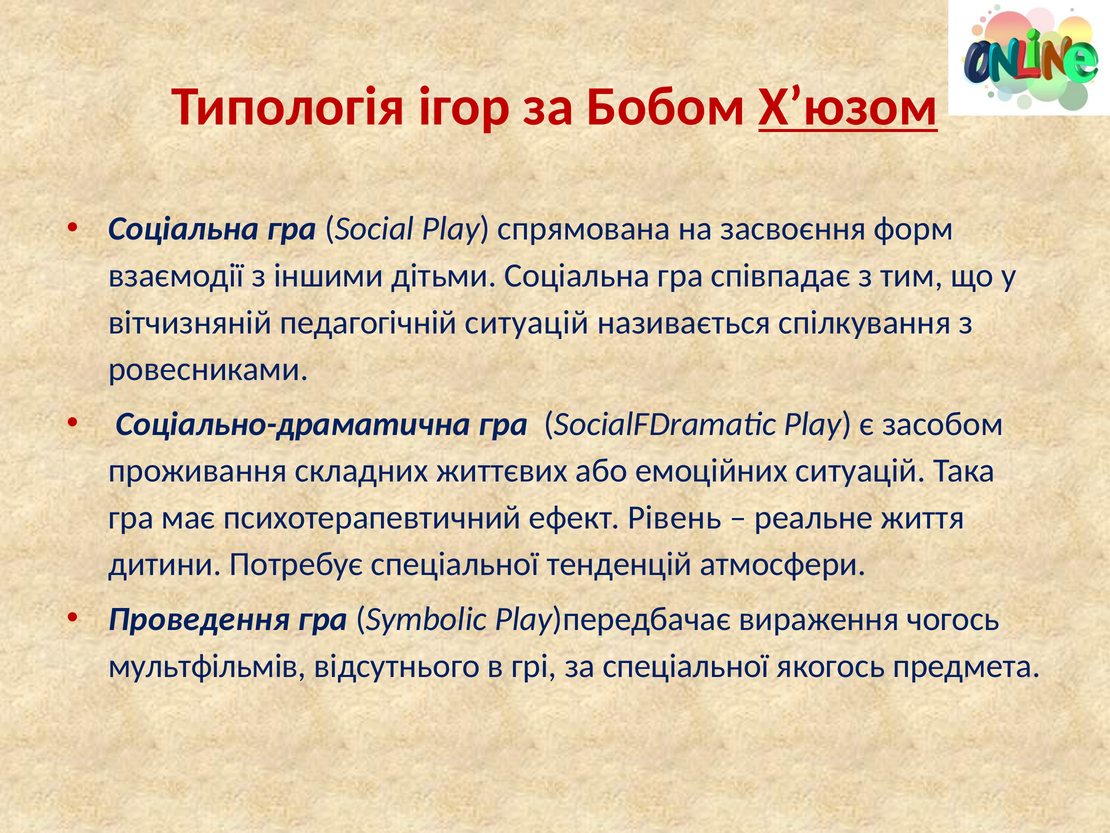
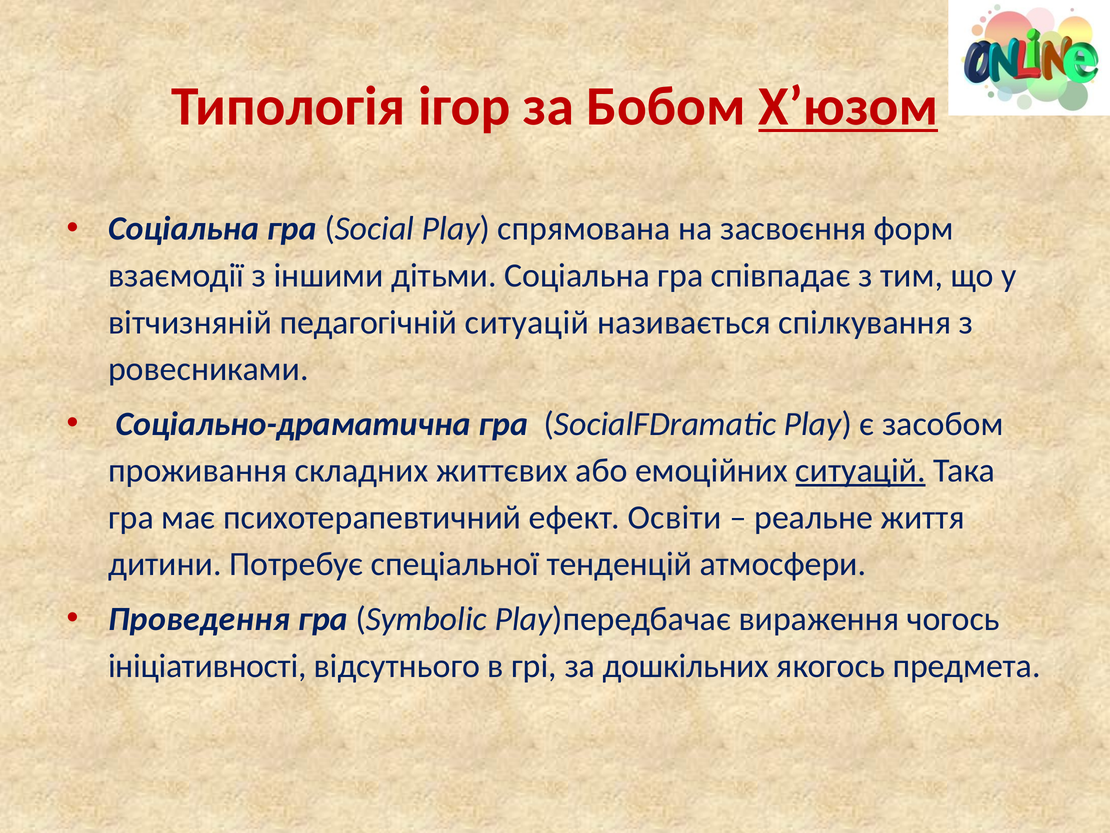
ситуацій at (861, 470) underline: none -> present
Рівень: Рівень -> Освіти
мультфільмів: мультфільмів -> ініціативності
за спеціальної: спеціальної -> дошкільних
